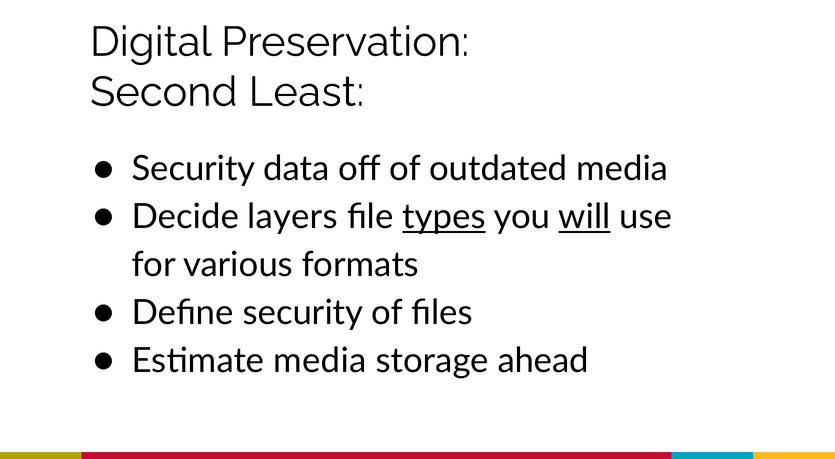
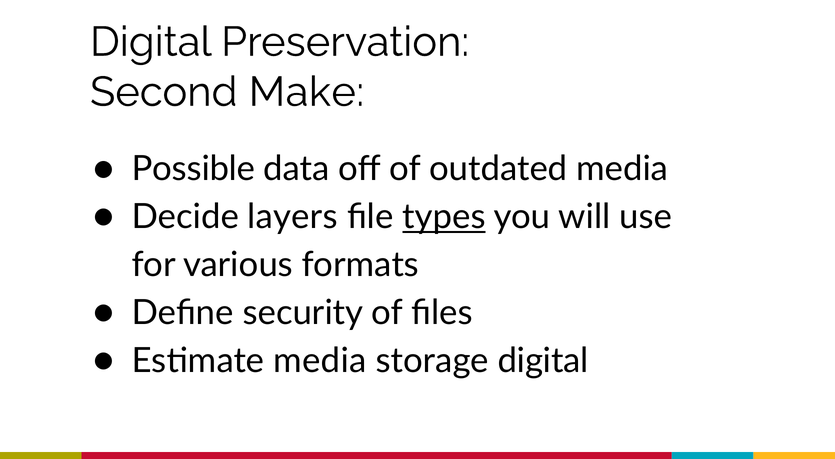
Least: Least -> Make
Security at (193, 169): Security -> Possible
will underline: present -> none
storage ahead: ahead -> digital
